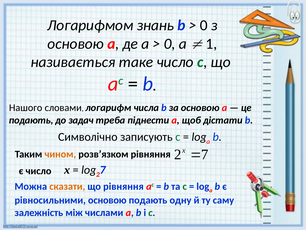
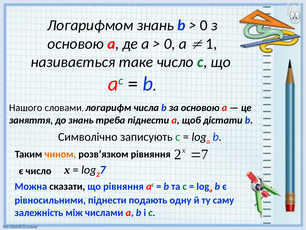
подають at (31, 120): подають -> заняття
до задач: задач -> знань
сказати colour: orange -> black
рівносильними основою: основою -> піднести
